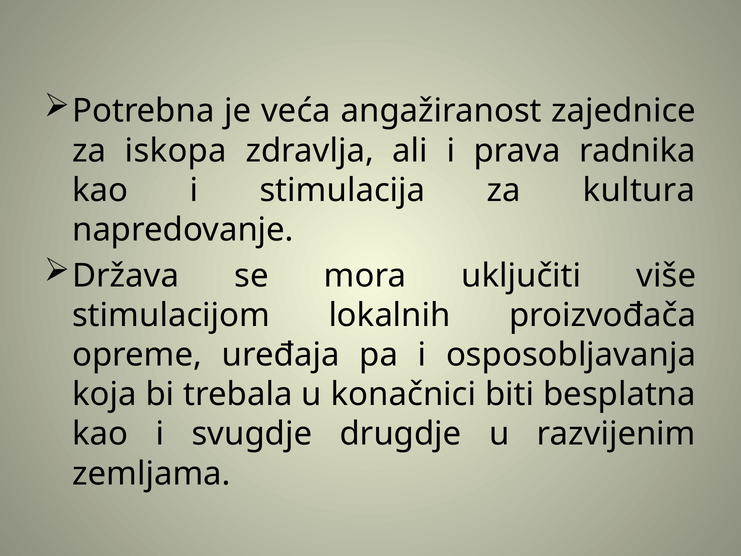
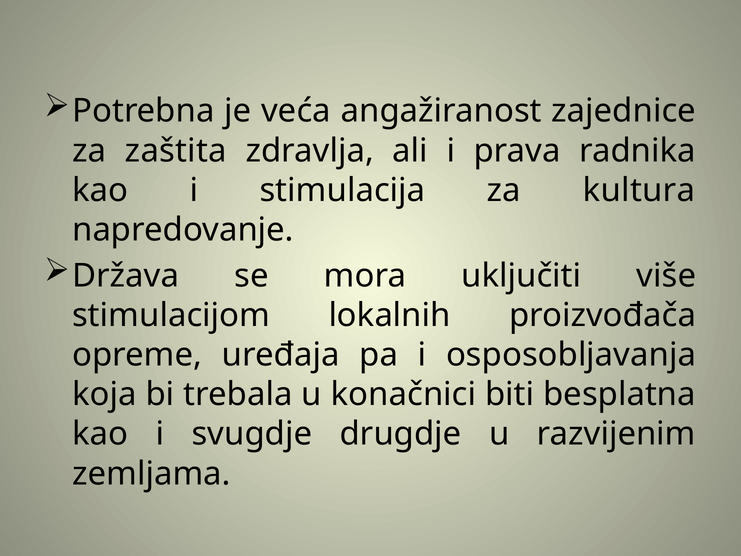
iskopa: iskopa -> zaštita
